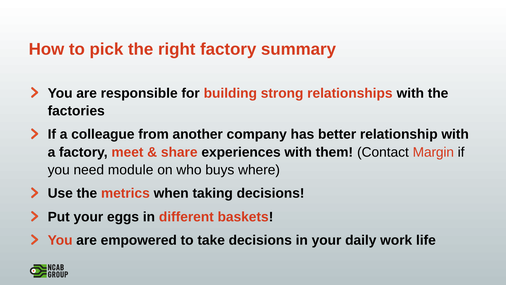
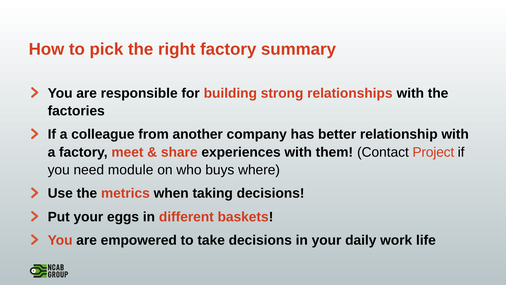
Margin: Margin -> Project
